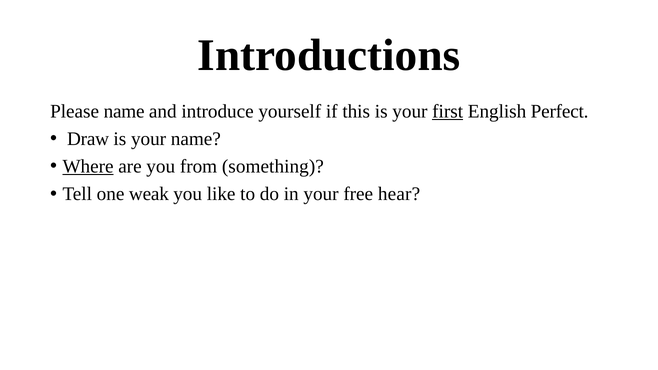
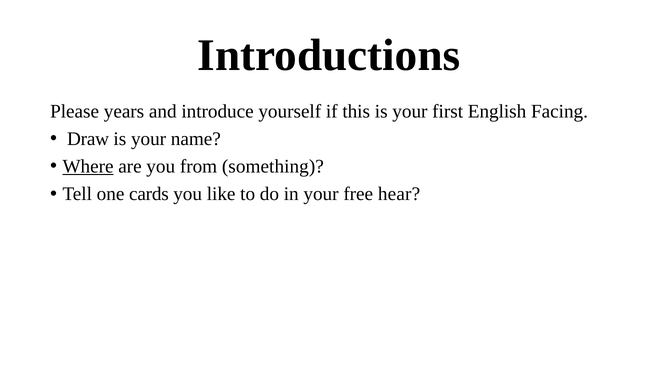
Please name: name -> years
first underline: present -> none
Perfect: Perfect -> Facing
weak: weak -> cards
